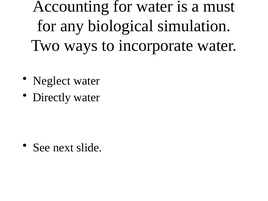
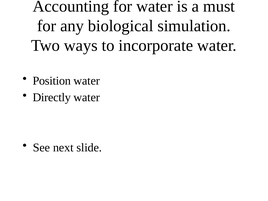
Neglect: Neglect -> Position
